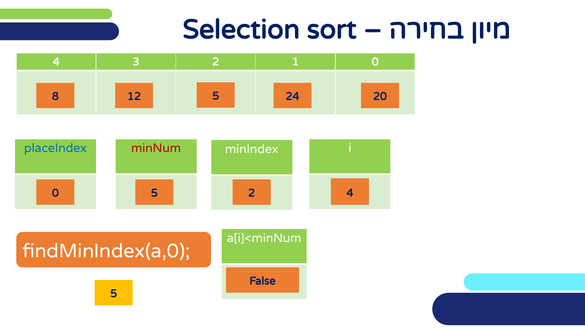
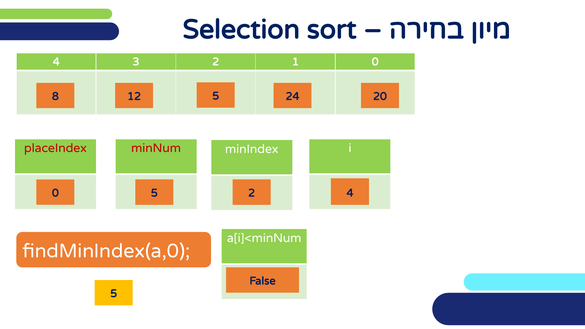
placeIndex colour: blue -> red
